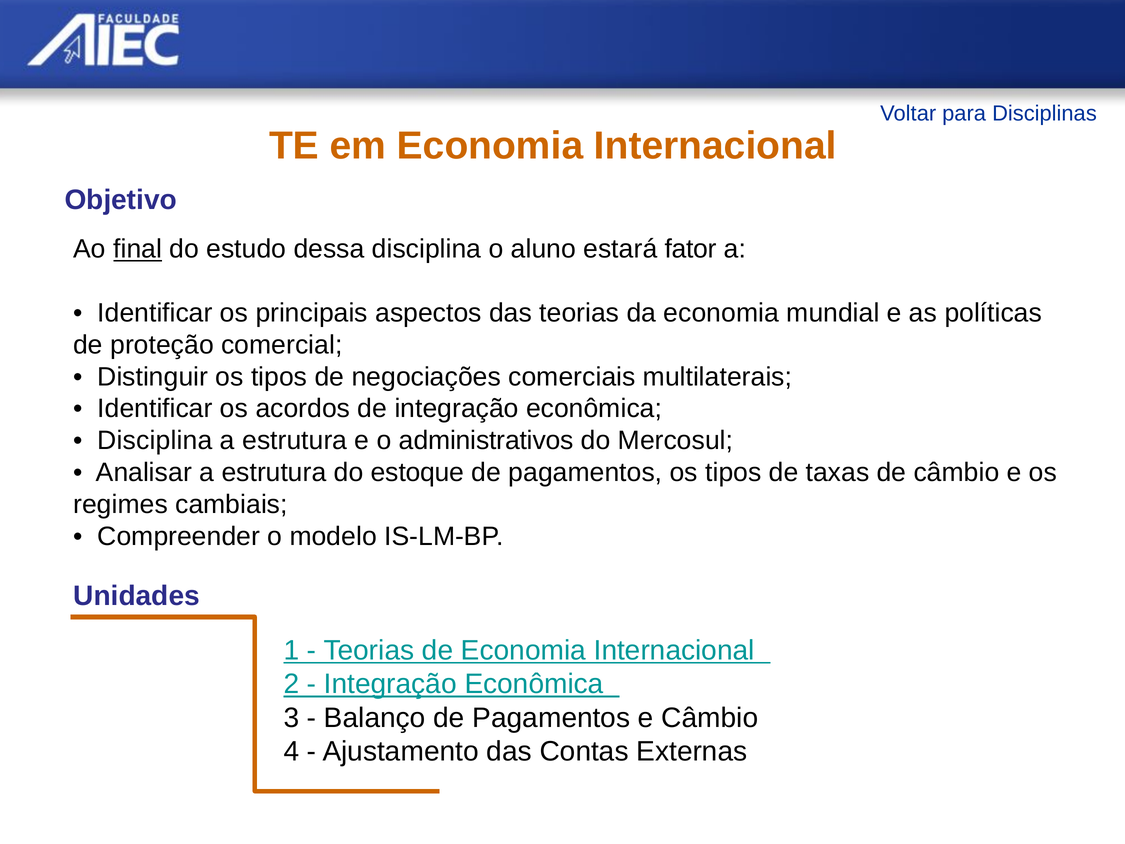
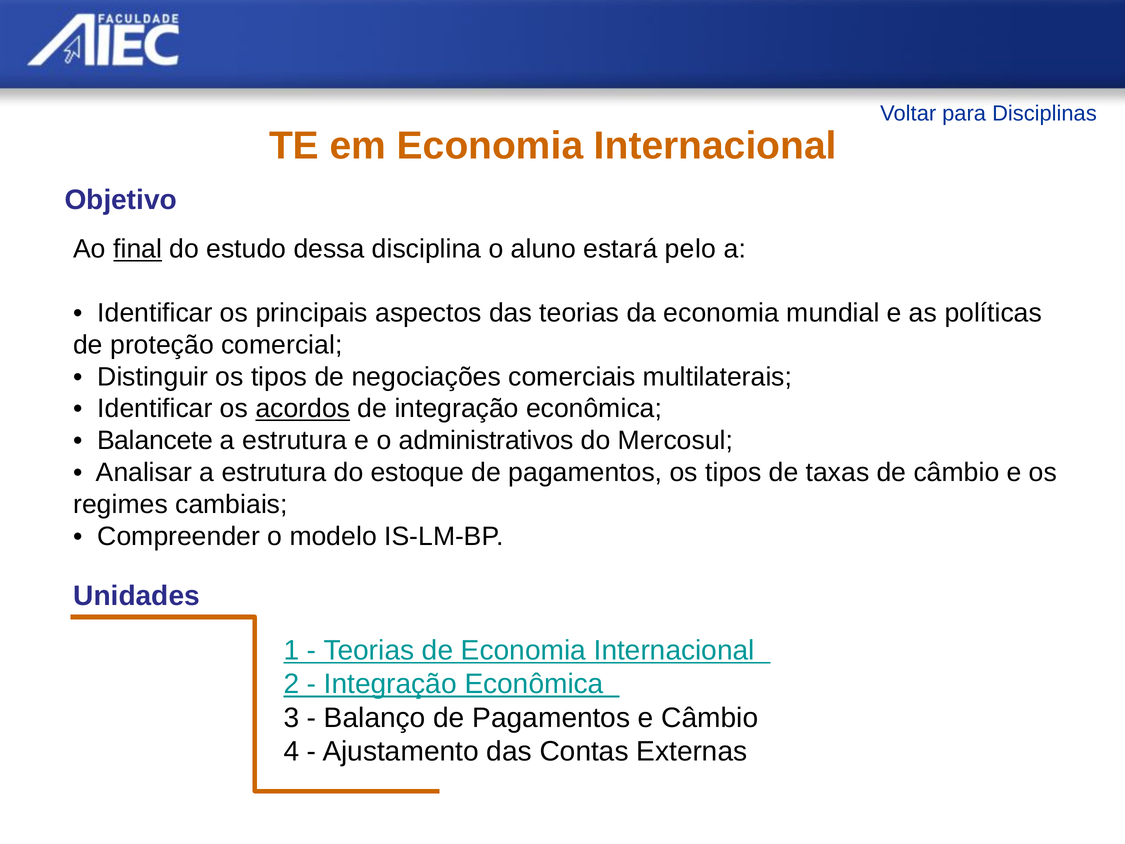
fator: fator -> pelo
acordos underline: none -> present
Disciplina at (155, 440): Disciplina -> Balancete
